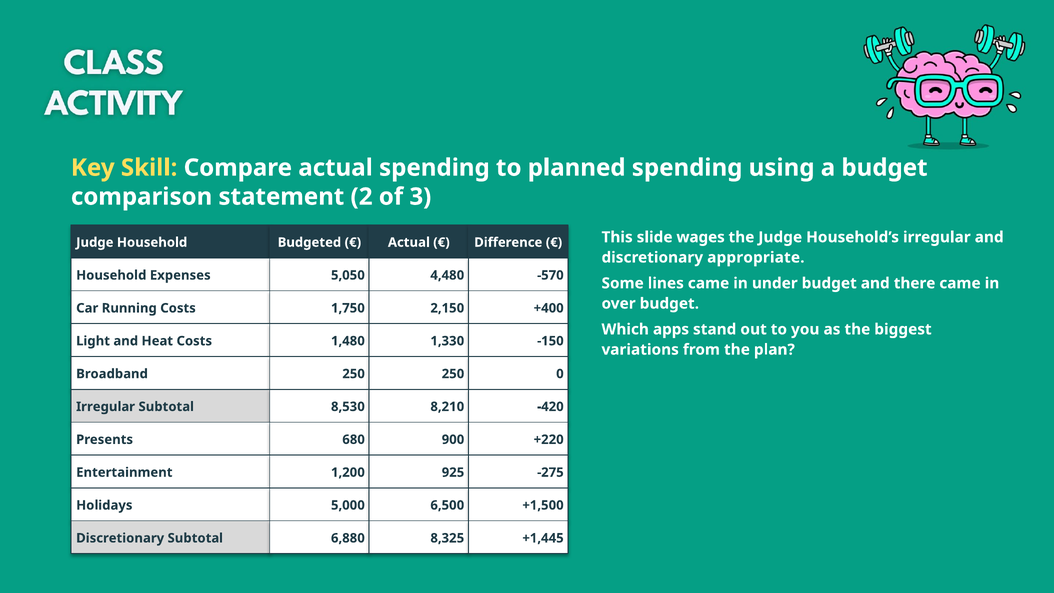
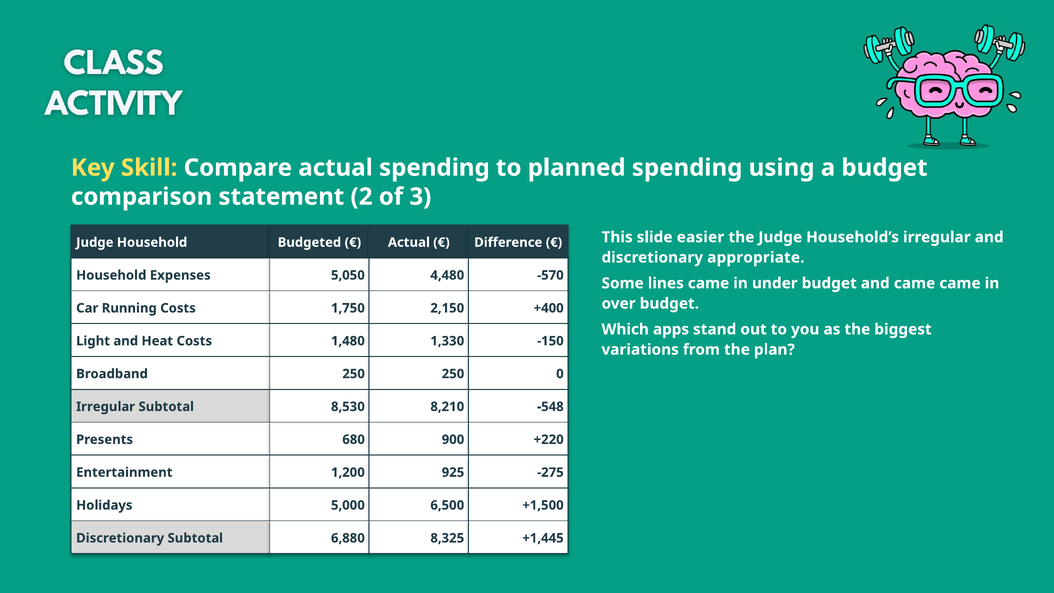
wages: wages -> easier
and there: there -> came
-420: -420 -> -548
